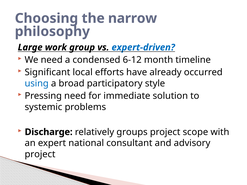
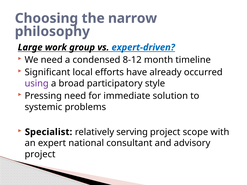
6-12: 6-12 -> 8-12
using colour: blue -> purple
Discharge: Discharge -> Specialist
groups: groups -> serving
